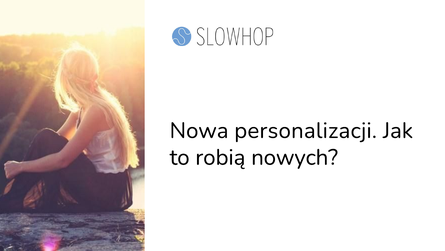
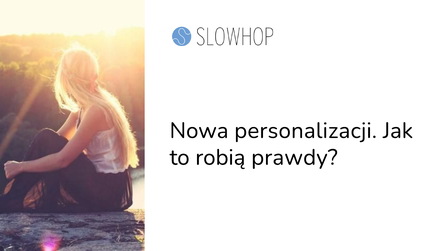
nowych: nowych -> prawdy
